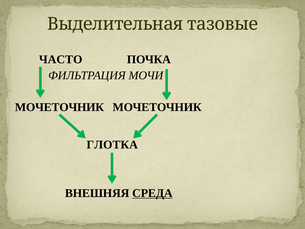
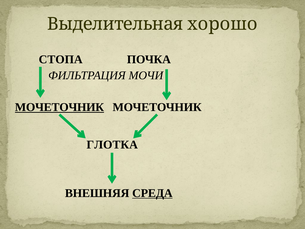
тазовые: тазовые -> хорошо
ЧАСТО: ЧАСТО -> СТОПА
МОЧЕТОЧНИК at (59, 107) underline: none -> present
